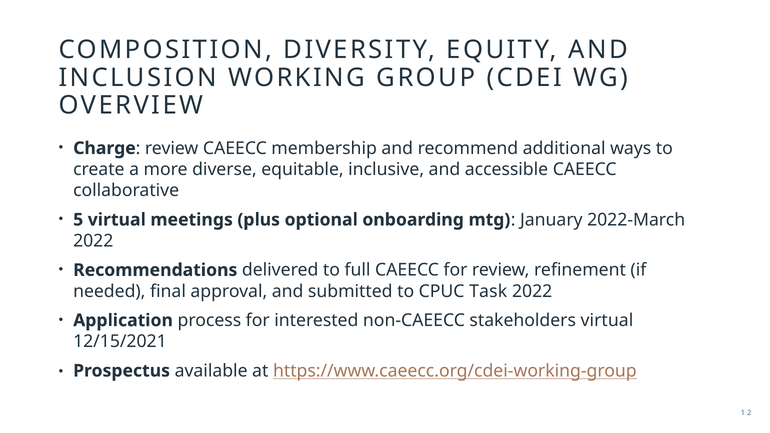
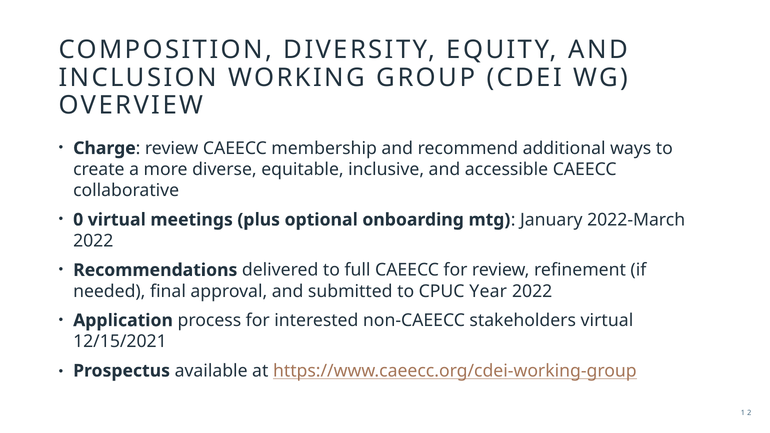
5: 5 -> 0
Task: Task -> Year
